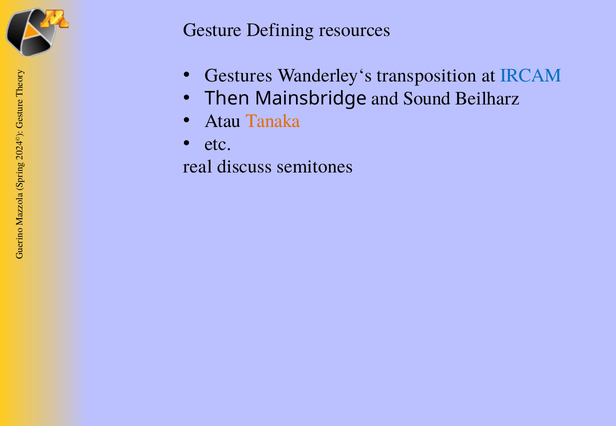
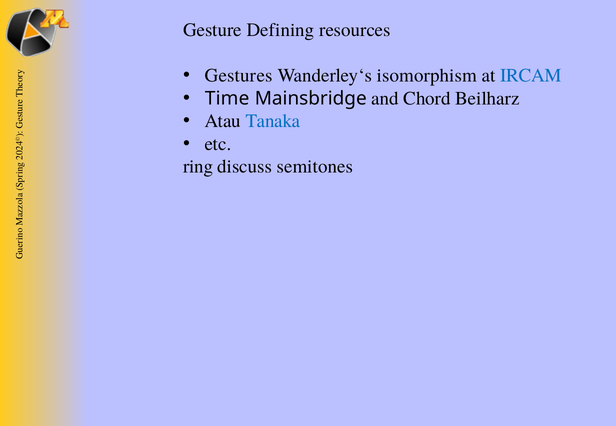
transposition: transposition -> isomorphism
Then: Then -> Time
Sound: Sound -> Chord
Tanaka colour: orange -> blue
real: real -> ring
